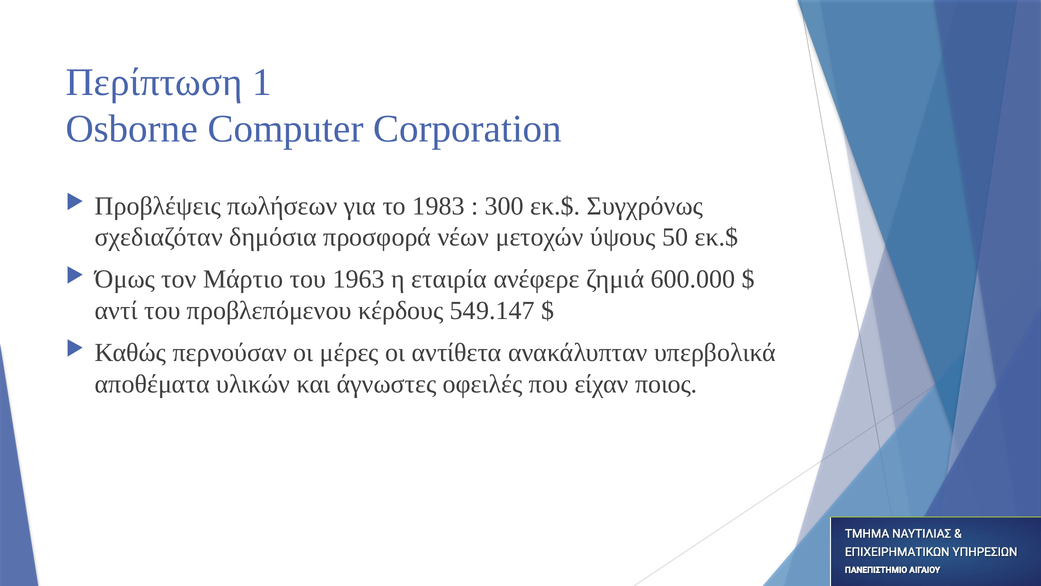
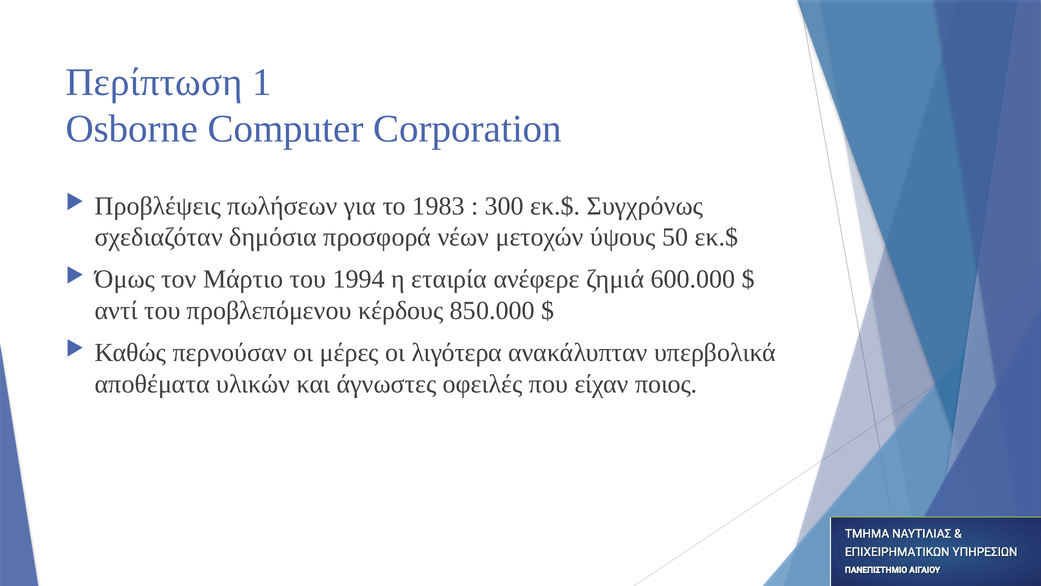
1963: 1963 -> 1994
549.147: 549.147 -> 850.000
αντίθετα: αντίθετα -> λιγότερα
